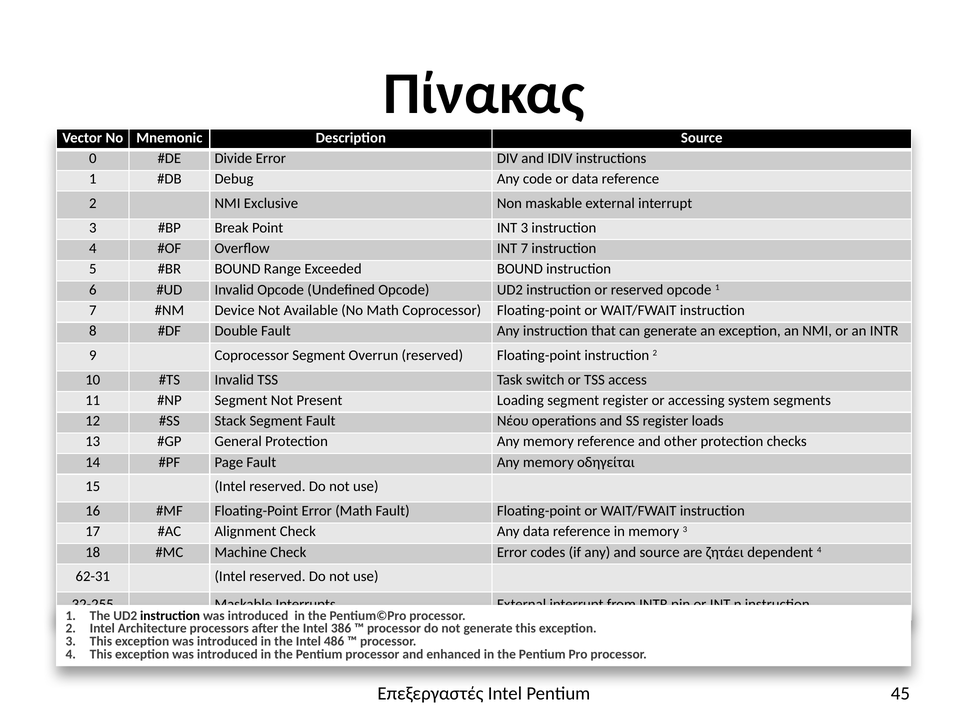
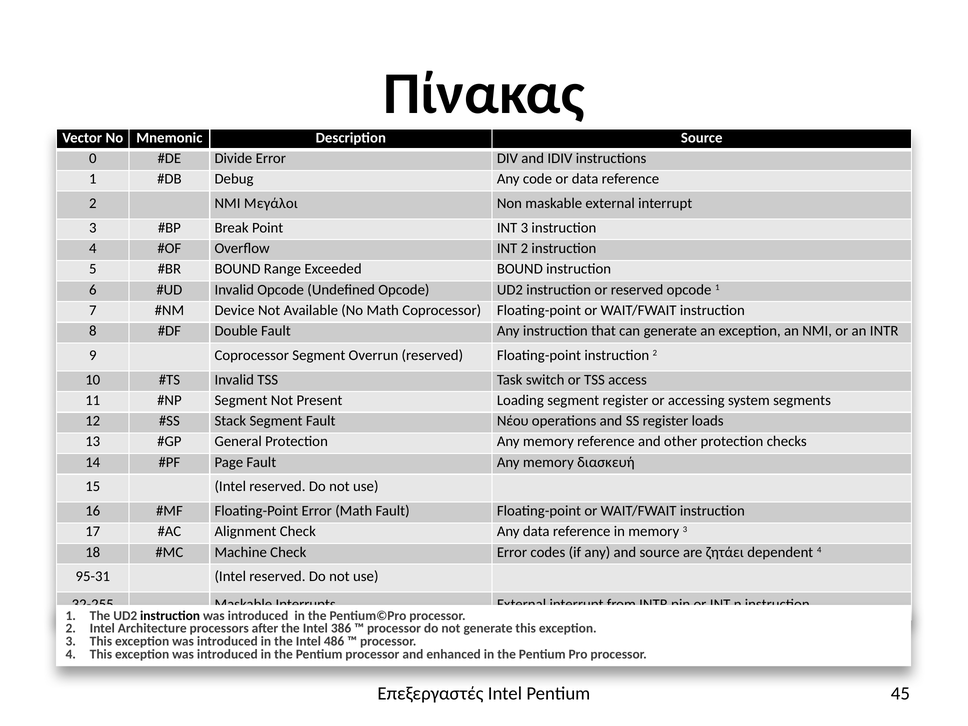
Exclusive: Exclusive -> Μεγάλοι
INT 7: 7 -> 2
οδηγείται: οδηγείται -> διασκευή
62-31: 62-31 -> 95-31
